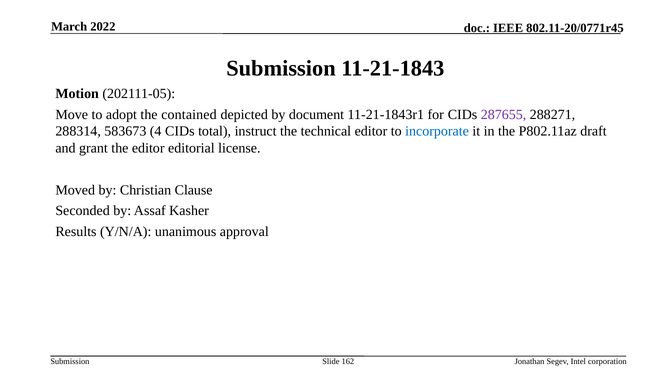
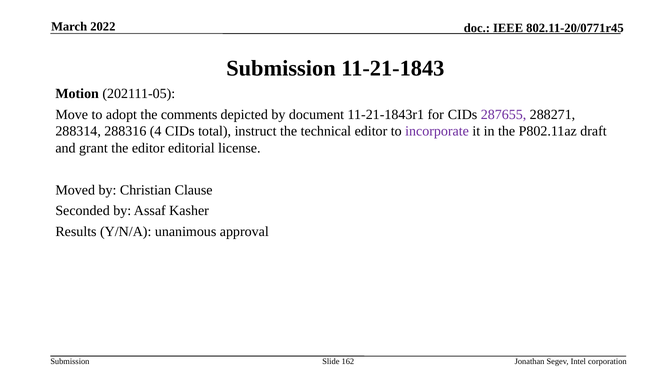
contained: contained -> comments
583673: 583673 -> 288316
incorporate colour: blue -> purple
